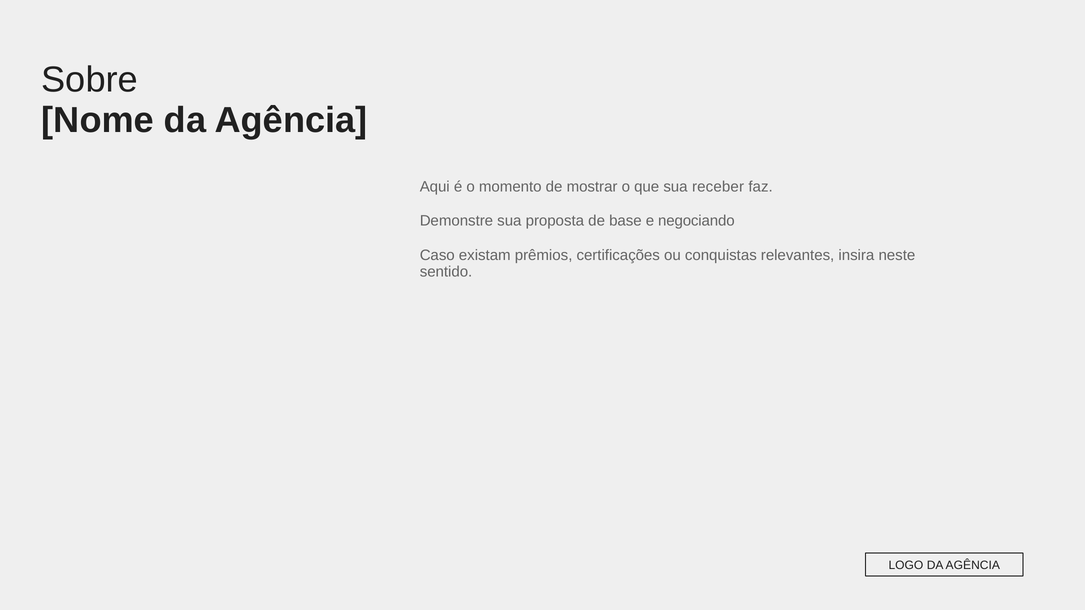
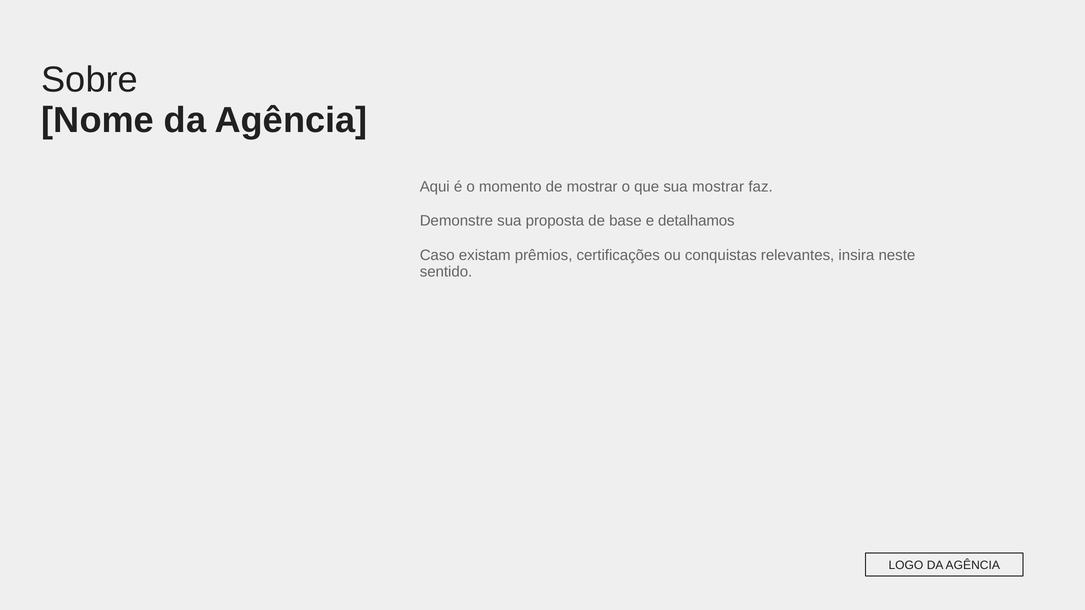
sua receber: receber -> mostrar
negociando: negociando -> detalhamos
